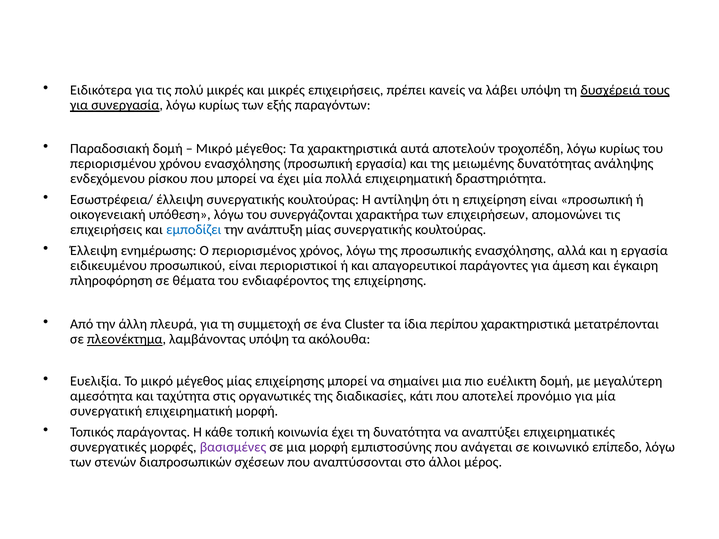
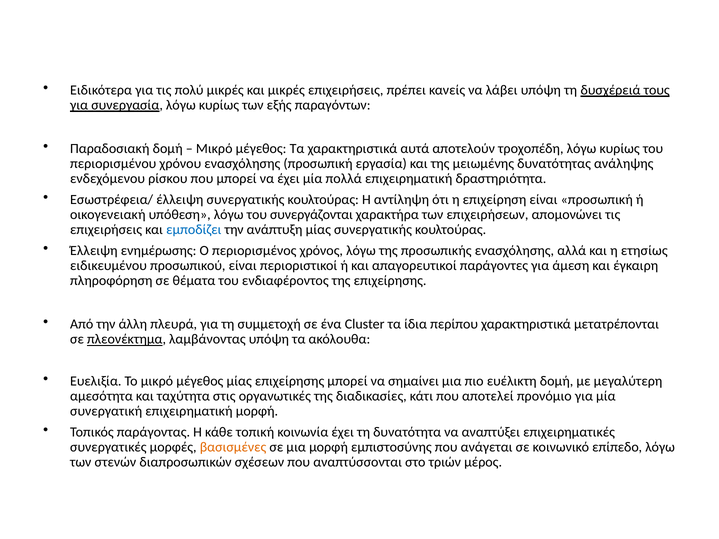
η εργασία: εργασία -> ετησίως
βασισμένες colour: purple -> orange
άλλοι: άλλοι -> τριών
